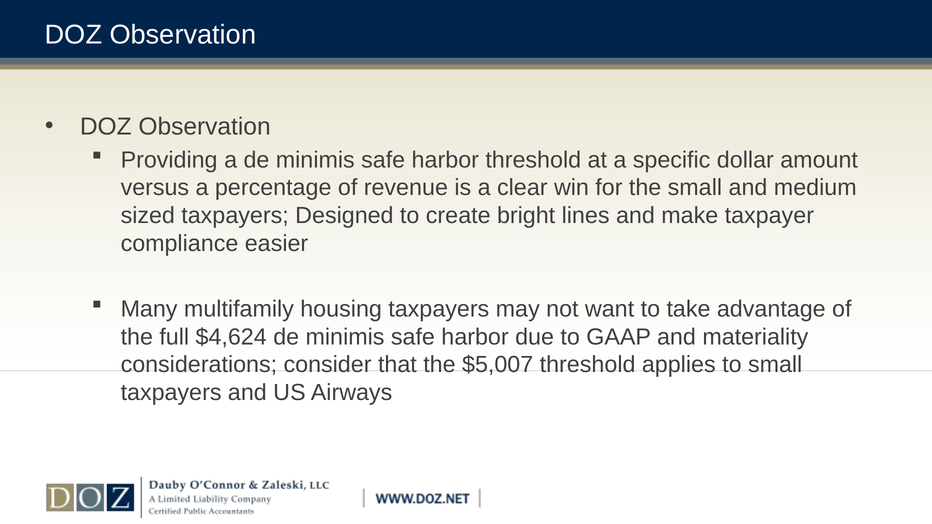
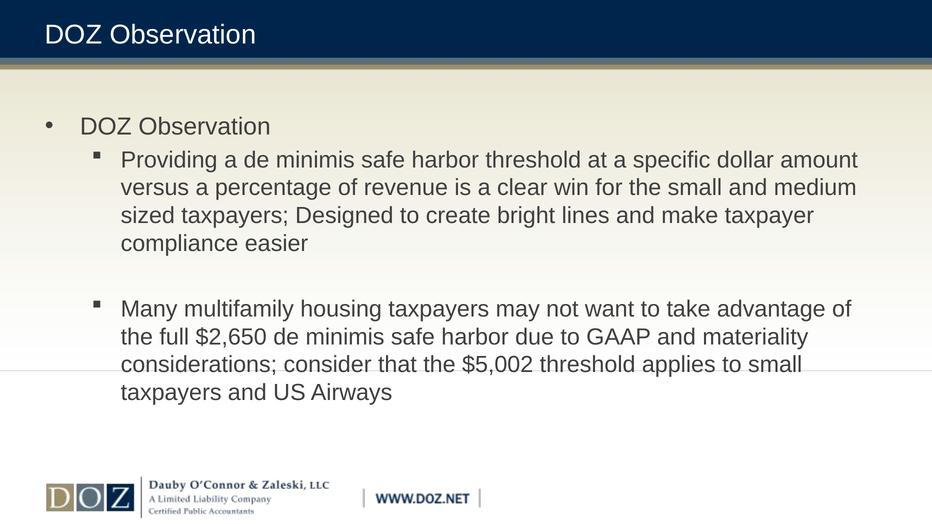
$4,624: $4,624 -> $2,650
$5,007: $5,007 -> $5,002
